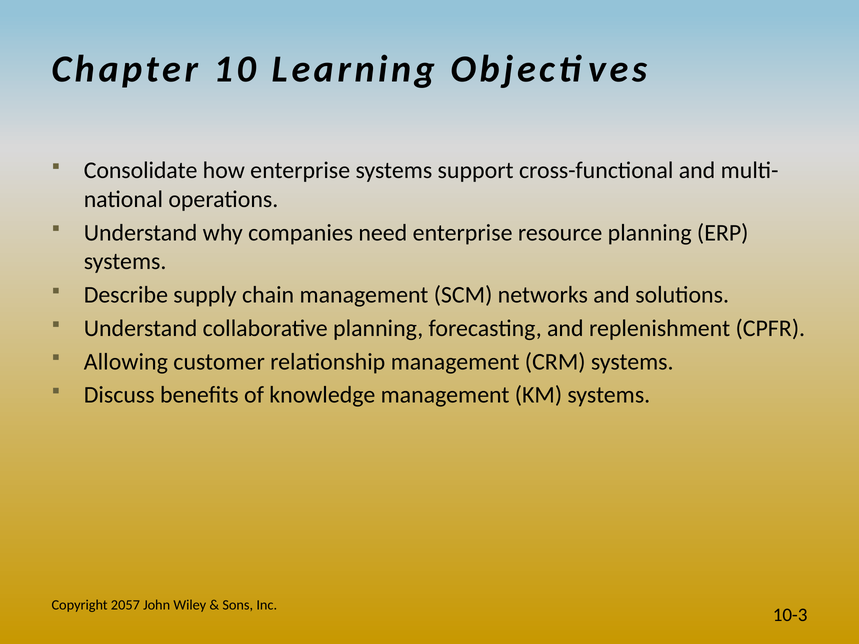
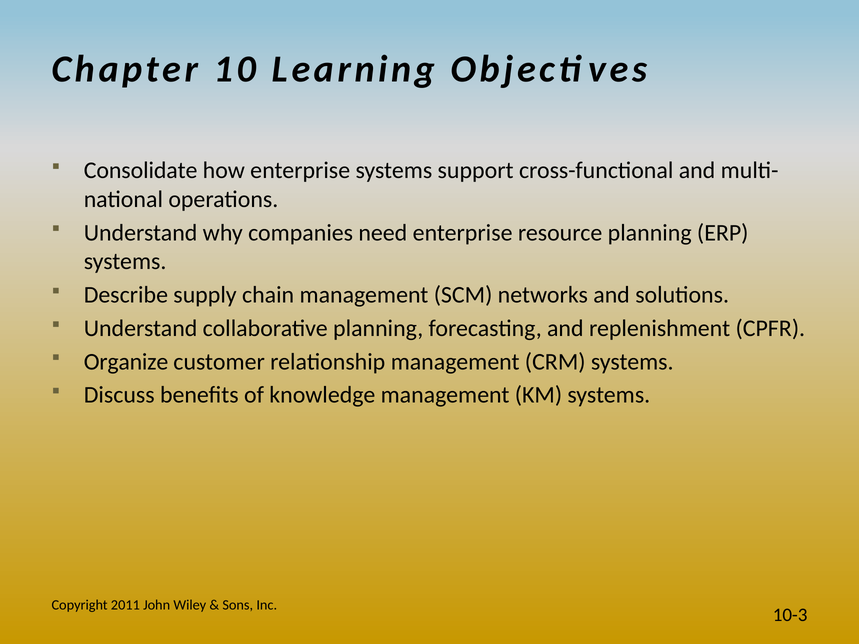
Allowing: Allowing -> Organize
2057: 2057 -> 2011
